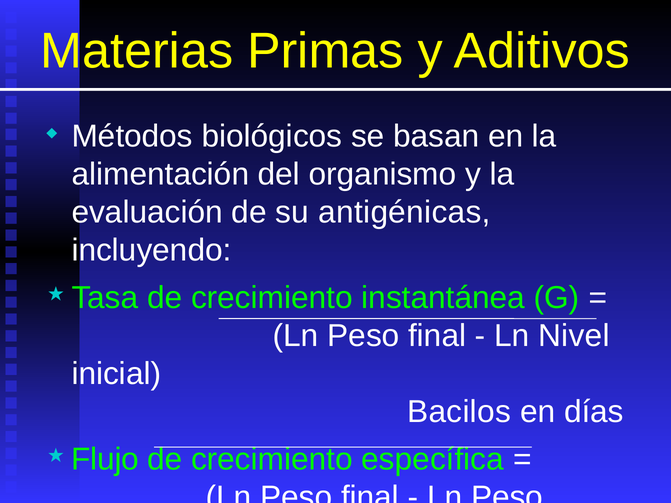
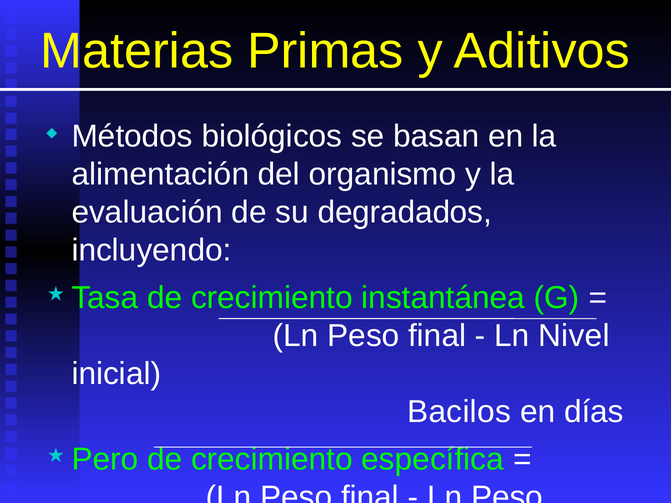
antigénicas: antigénicas -> degradados
Flujo: Flujo -> Pero
